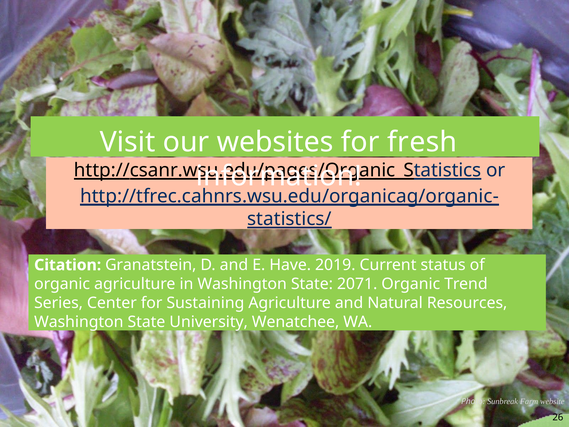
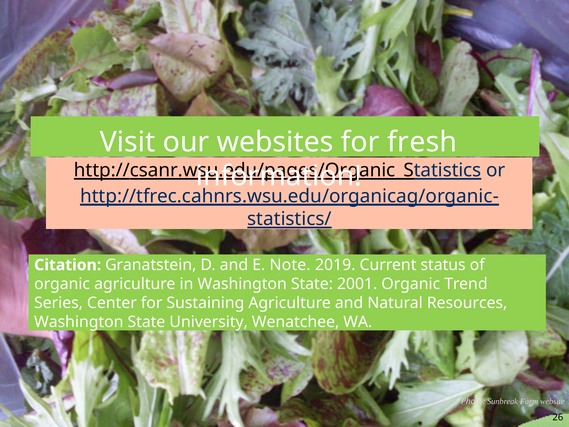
Have: Have -> Note
2071: 2071 -> 2001
